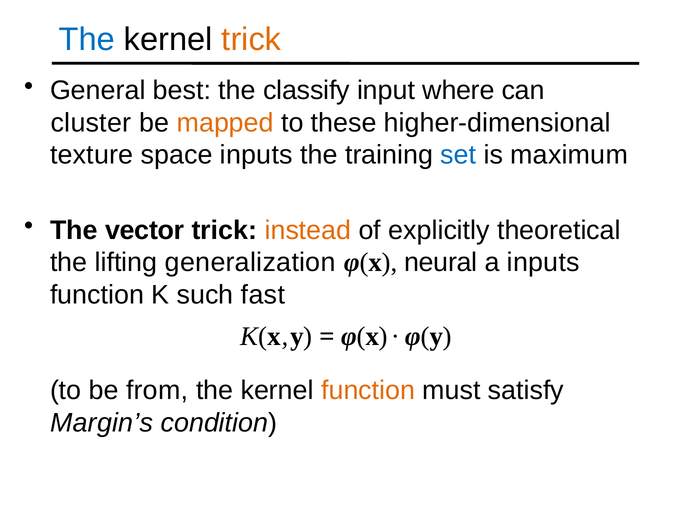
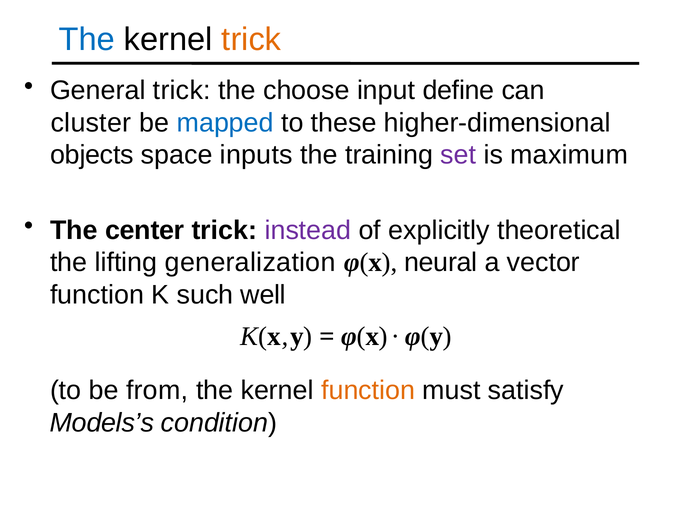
General best: best -> trick
classify: classify -> choose
where: where -> define
mapped colour: orange -> blue
texture: texture -> objects
set colour: blue -> purple
vector: vector -> center
instead colour: orange -> purple
a inputs: inputs -> vector
fast: fast -> well
Margin’s: Margin’s -> Models’s
